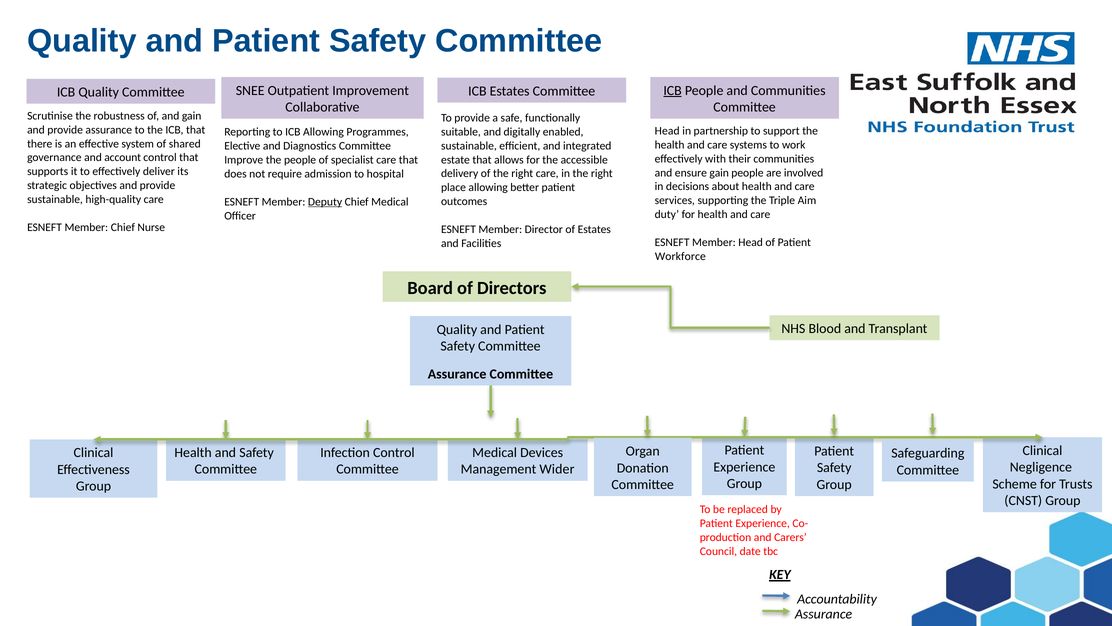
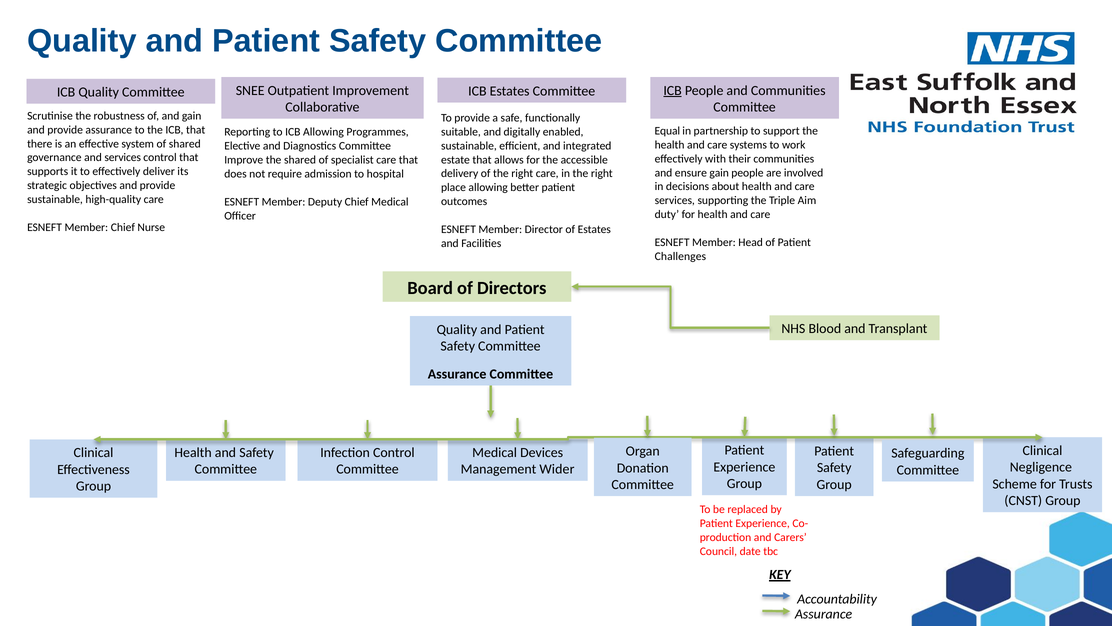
Head at (667, 131): Head -> Equal
and account: account -> services
the people: people -> shared
Deputy underline: present -> none
Workforce: Workforce -> Challenges
